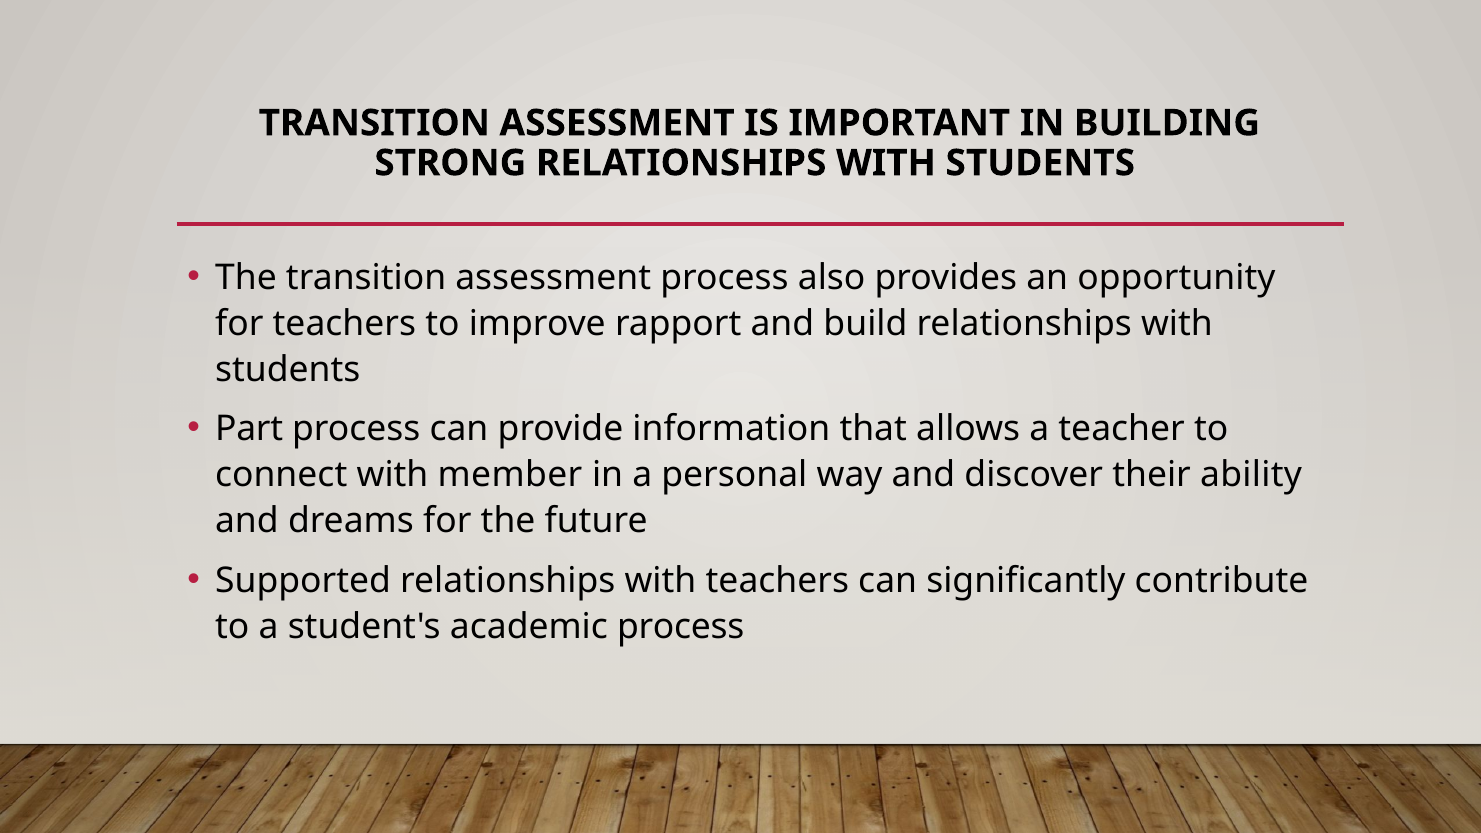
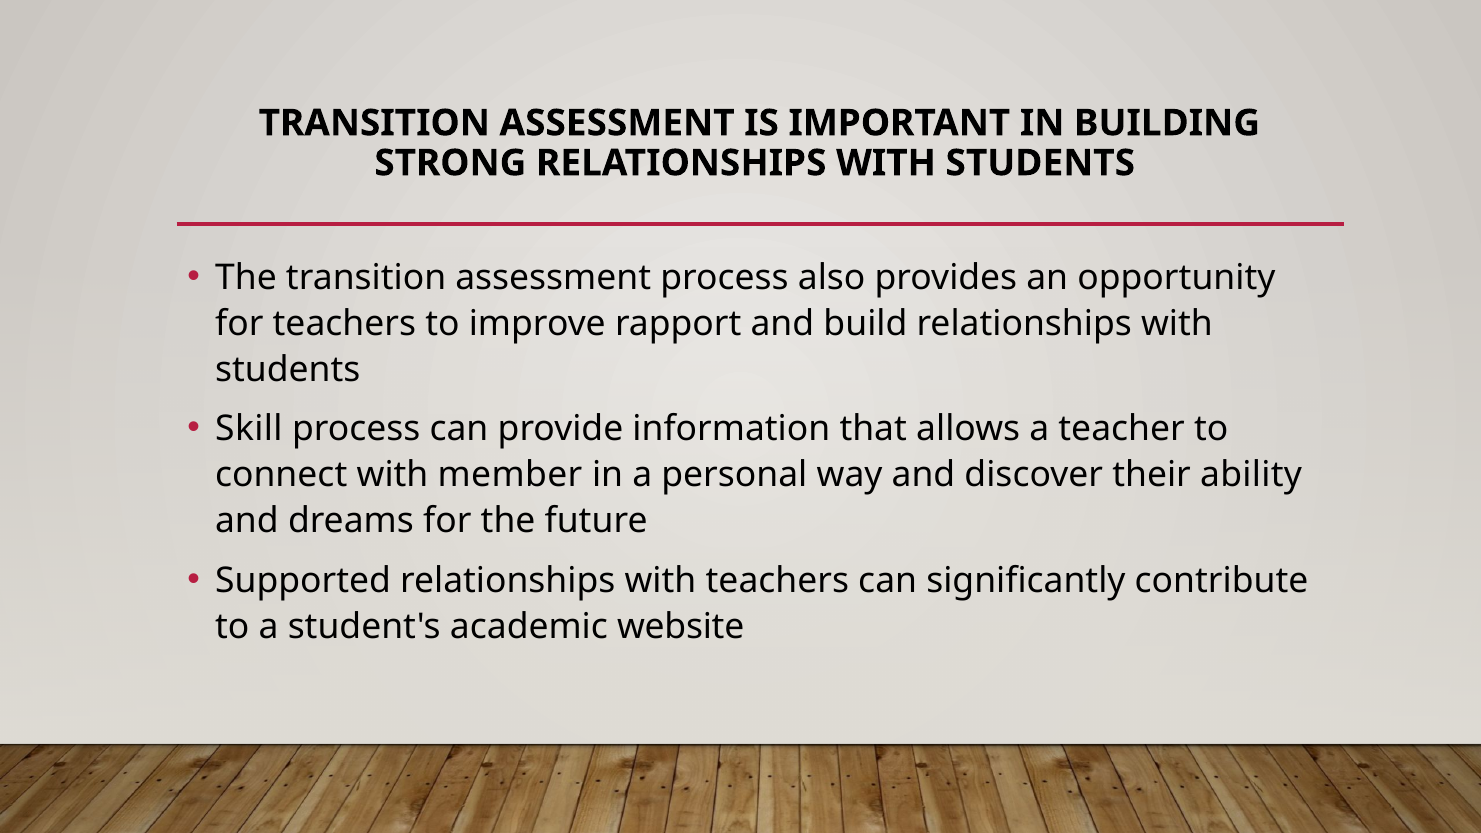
Part: Part -> Skill
academic process: process -> website
